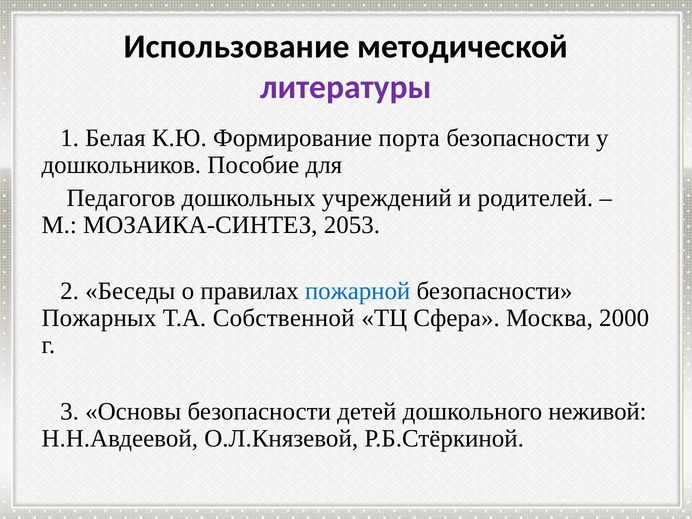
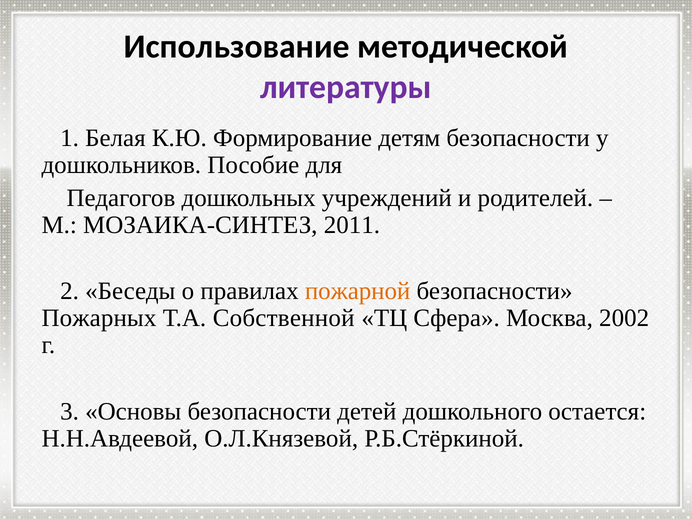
порта: порта -> детям
2053: 2053 -> 2011
пожарной colour: blue -> orange
2000: 2000 -> 2002
неживой: неживой -> остается
